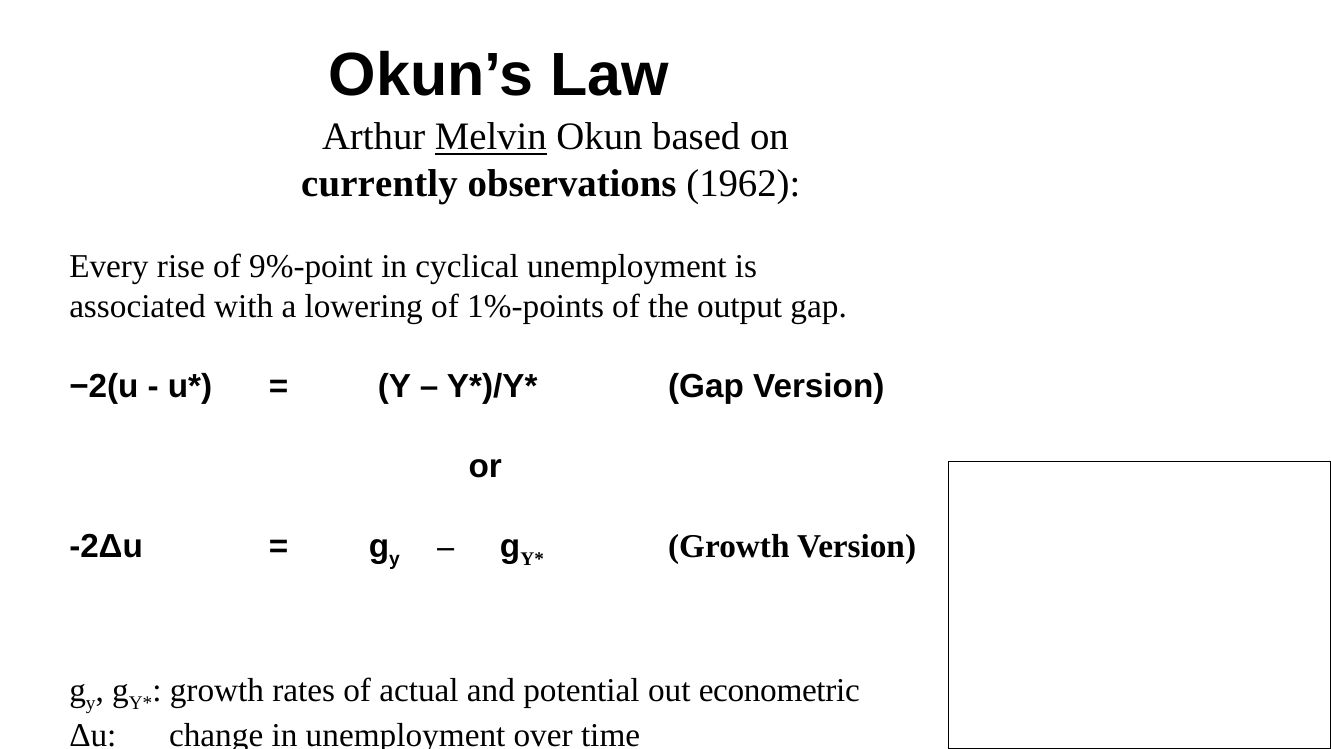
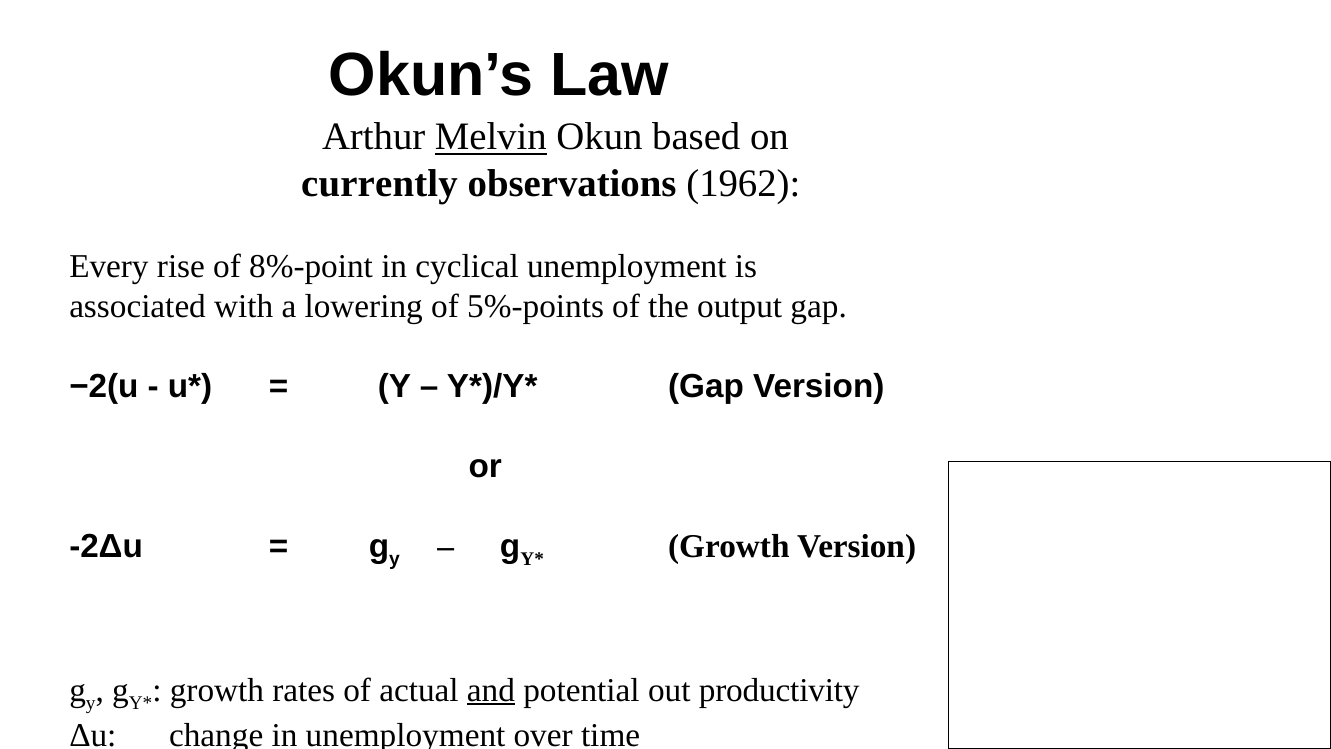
9%-point: 9%-point -> 8%-point
1%-points: 1%-points -> 5%-points
and underline: none -> present
econometric: econometric -> productivity
